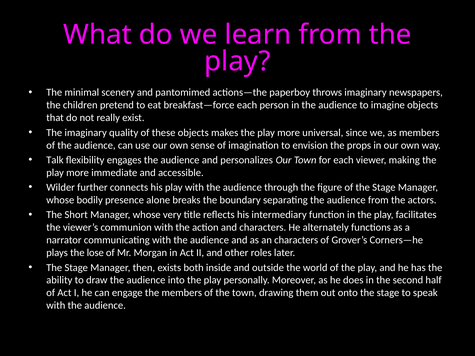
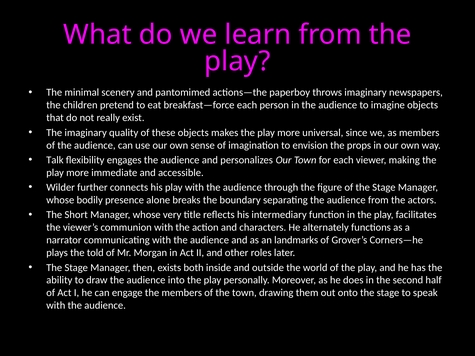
an characters: characters -> landmarks
lose: lose -> told
